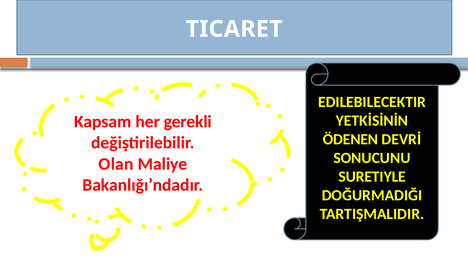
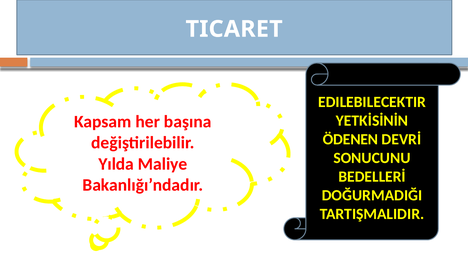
gerekli: gerekli -> başına
Olan: Olan -> Yılda
SURETIYLE: SURETIYLE -> BEDELLERİ
